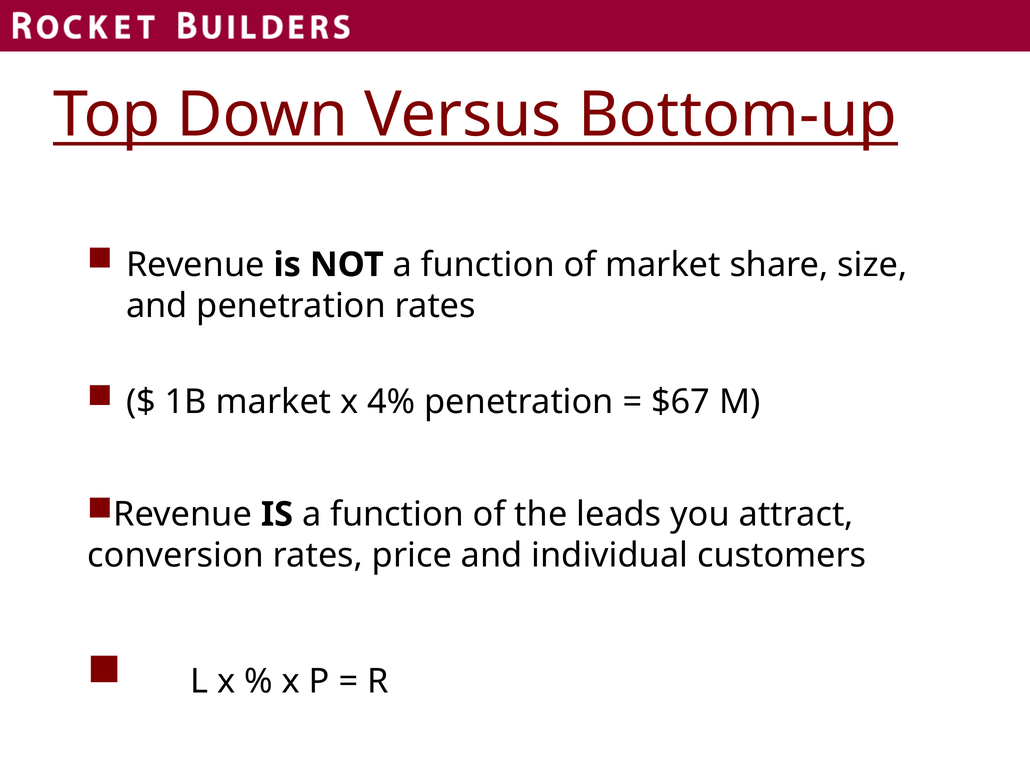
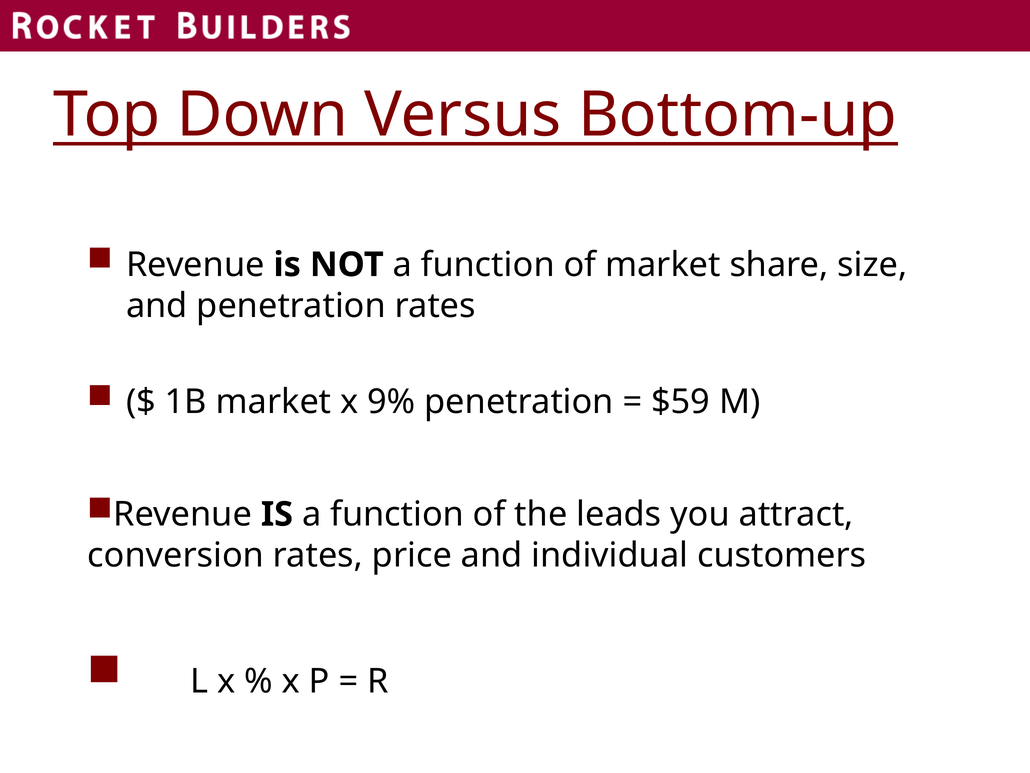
4%: 4% -> 9%
$67: $67 -> $59
